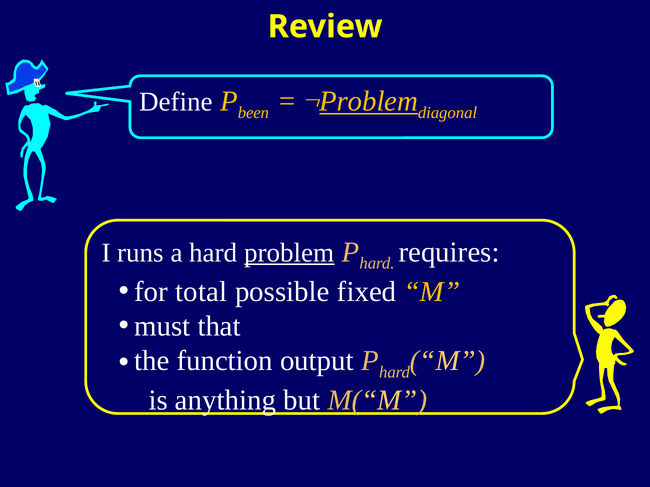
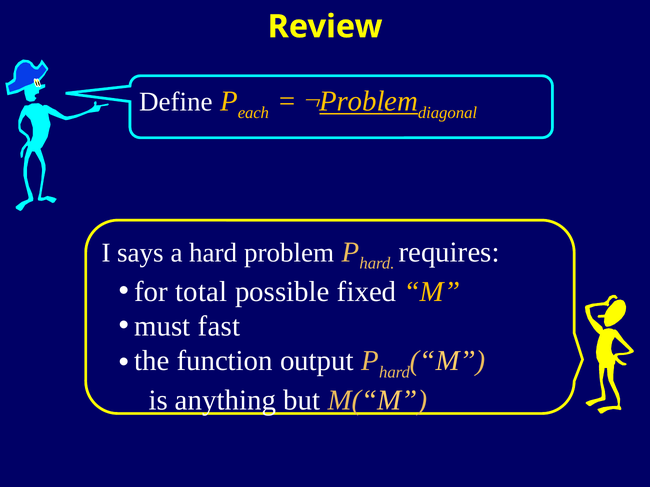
been: been -> each
runs: runs -> says
problem at (289, 253) underline: present -> none
that: that -> fast
